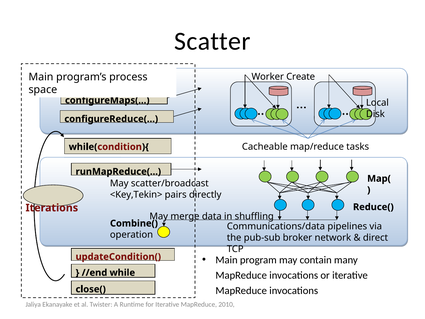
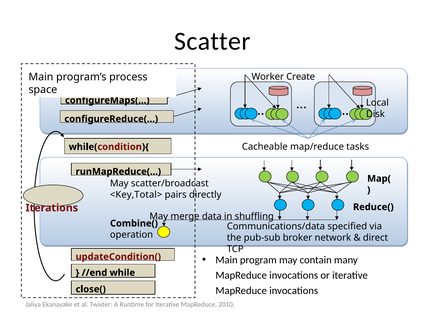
<Key,Tekin>: <Key,Tekin> -> <Key,Total>
pipelines: pipelines -> specified
